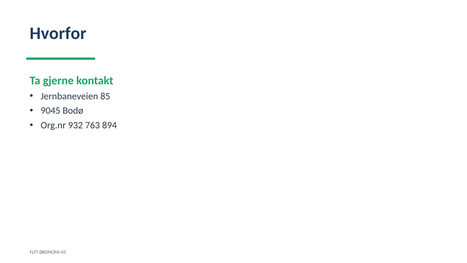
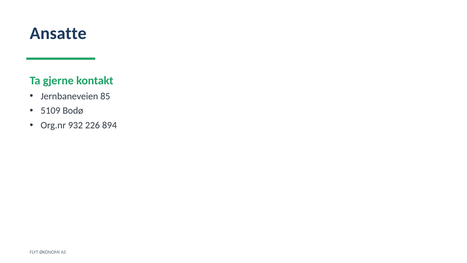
Hvorfor: Hvorfor -> Ansatte
9045: 9045 -> 5109
763: 763 -> 226
